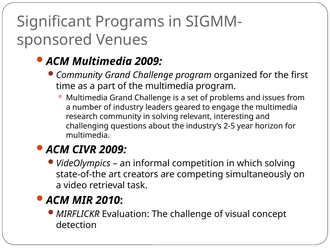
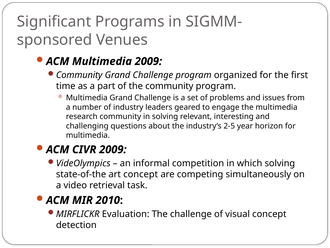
of the multimedia: multimedia -> community
art creators: creators -> concept
